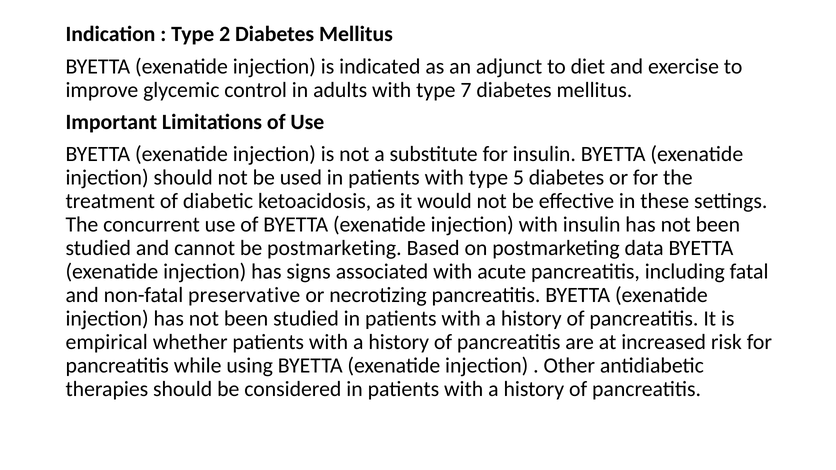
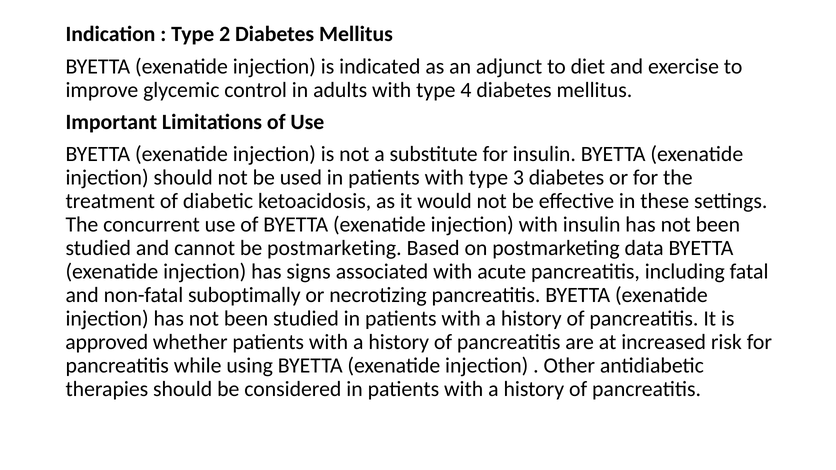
7: 7 -> 4
5: 5 -> 3
preservative: preservative -> suboptimally
empirical: empirical -> approved
